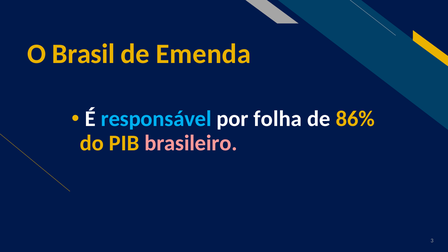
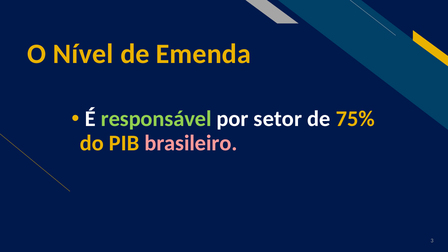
Brasil: Brasil -> Nível
responsável colour: light blue -> light green
folha: folha -> setor
86%: 86% -> 75%
